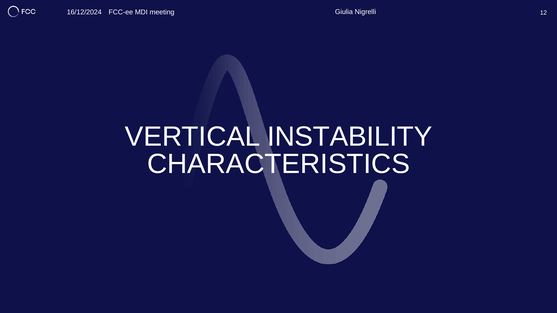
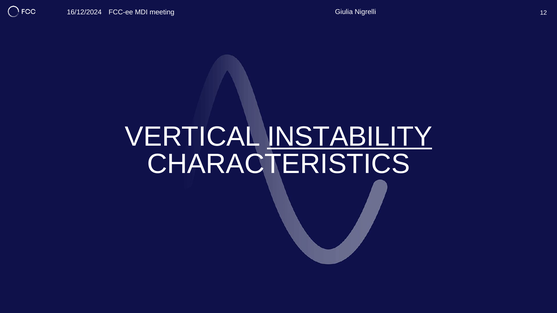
INSTABILITY underline: none -> present
